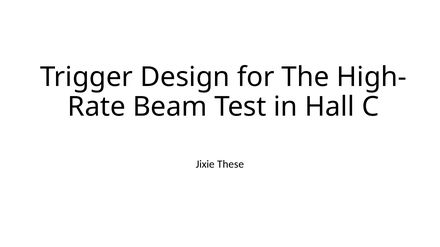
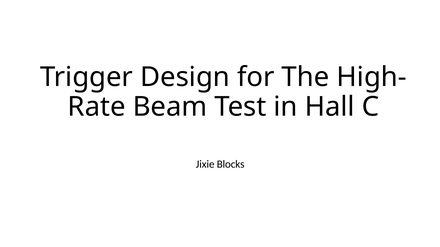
These: These -> Blocks
